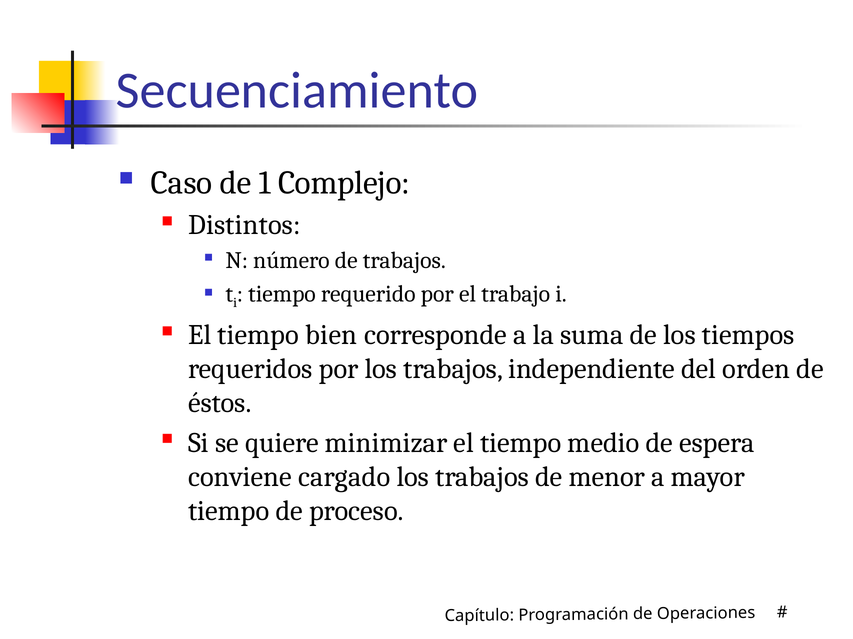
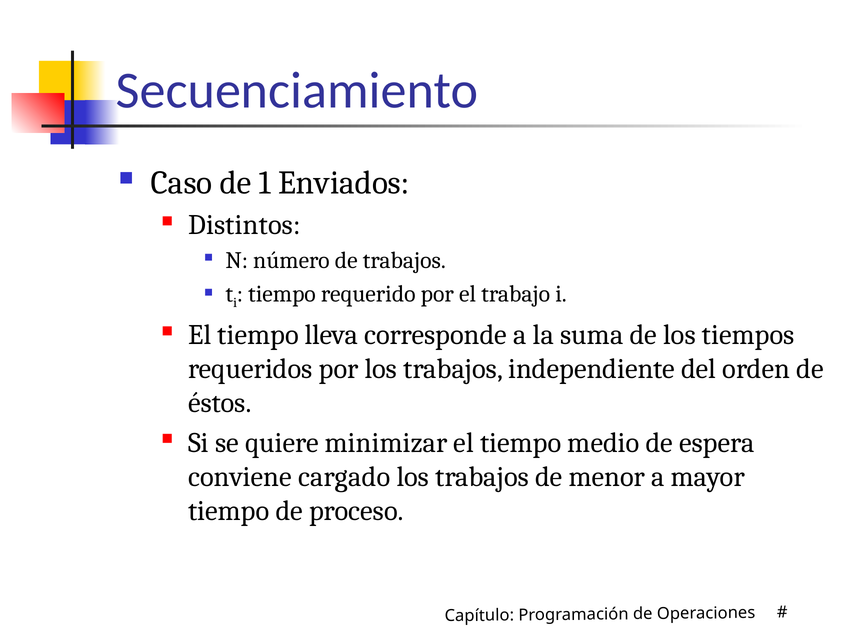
Complejo: Complejo -> Enviados
bien: bien -> lleva
